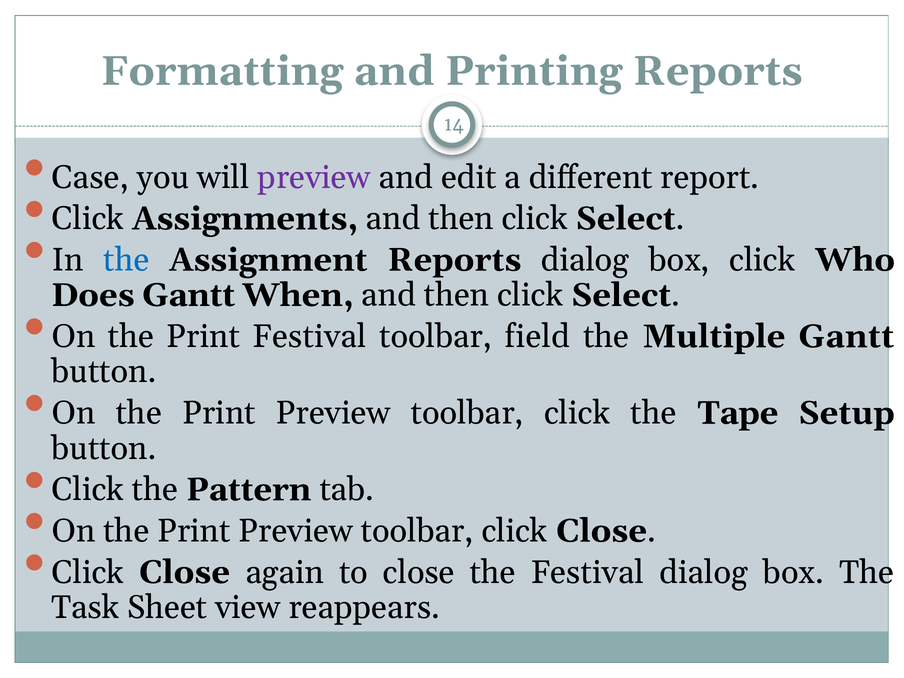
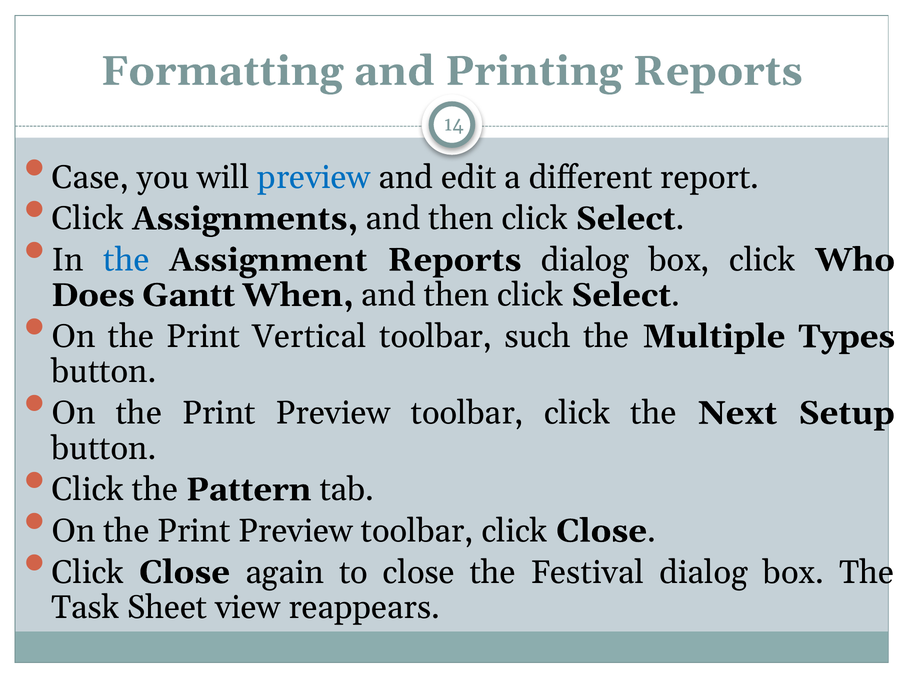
preview at (314, 177) colour: purple -> blue
Print Festival: Festival -> Vertical
field: field -> such
Multiple Gantt: Gantt -> Types
Tape: Tape -> Next
